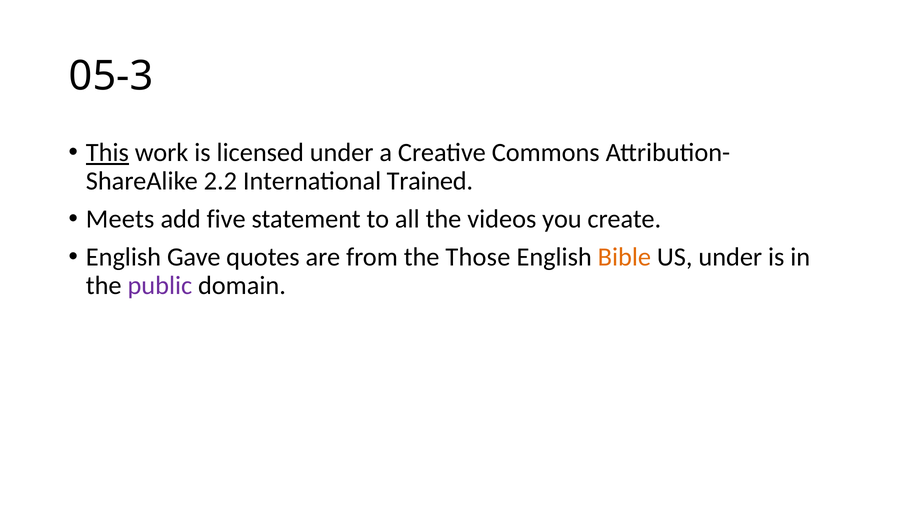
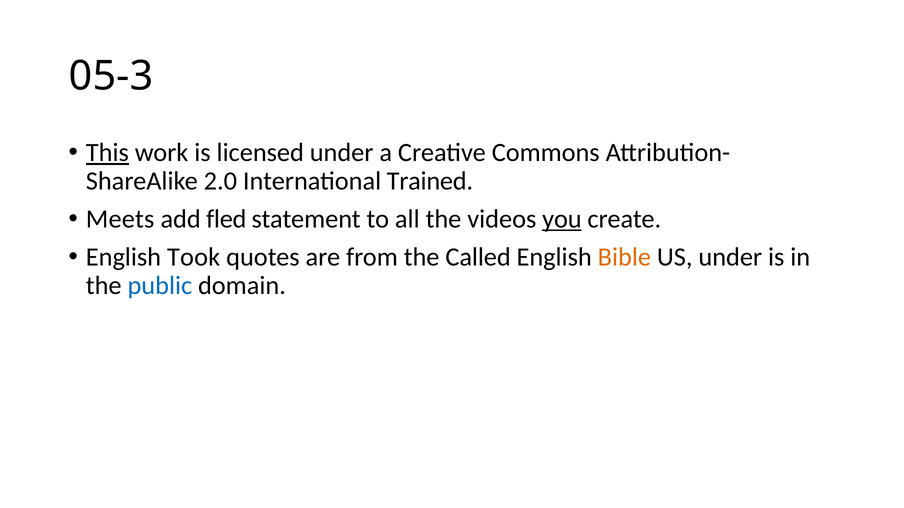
2.2: 2.2 -> 2.0
five: five -> fled
you underline: none -> present
Gave: Gave -> Took
Those: Those -> Called
public colour: purple -> blue
